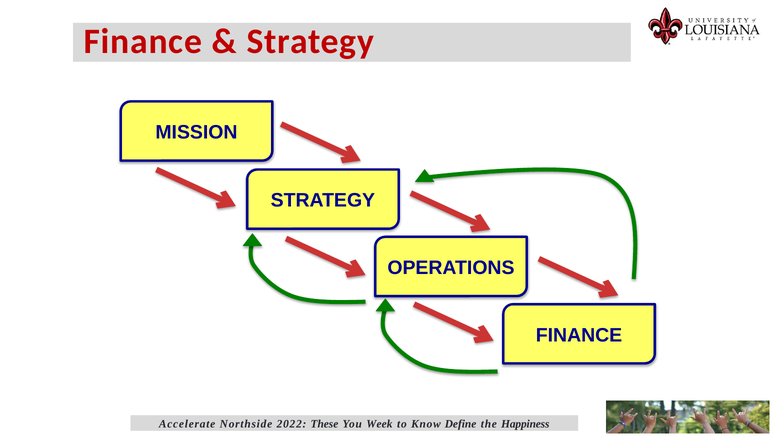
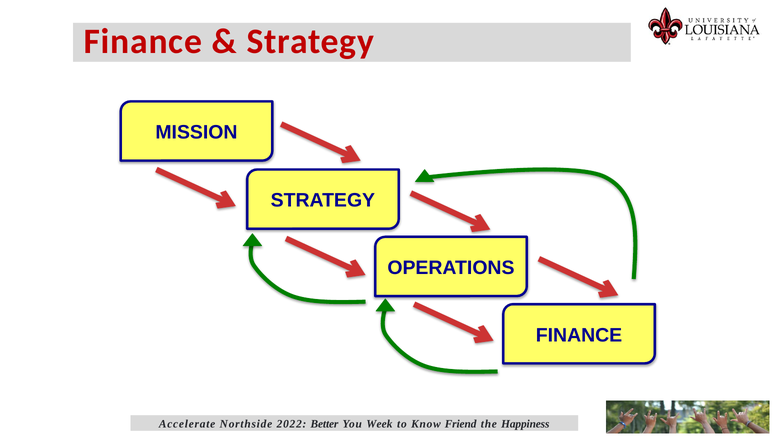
These: These -> Better
Define: Define -> Friend
